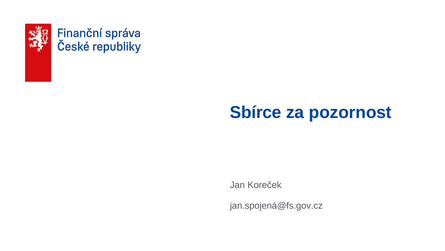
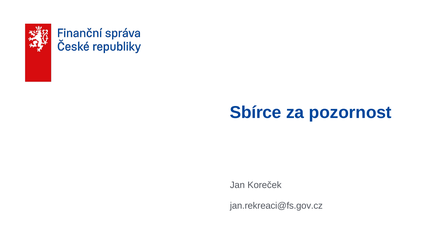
jan.spojená@fs.gov.cz: jan.spojená@fs.gov.cz -> jan.rekreaci@fs.gov.cz
